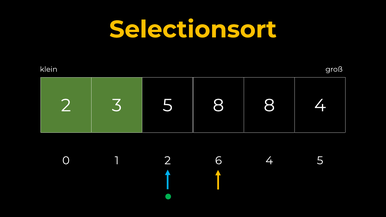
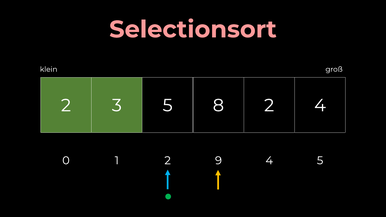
Selectionsort colour: yellow -> pink
8 8: 8 -> 2
6: 6 -> 9
